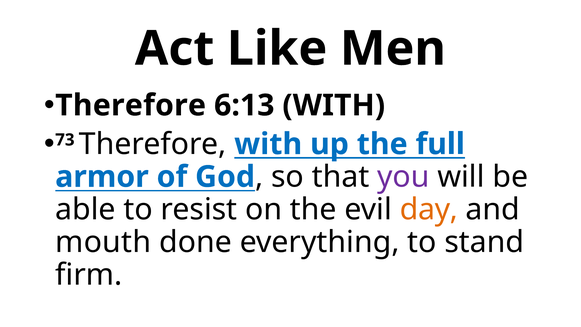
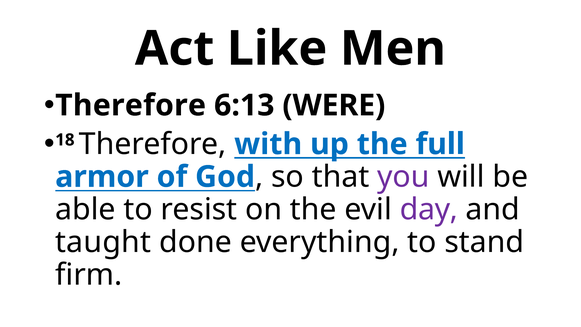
6:13 WITH: WITH -> WERE
73: 73 -> 18
day colour: orange -> purple
mouth: mouth -> taught
